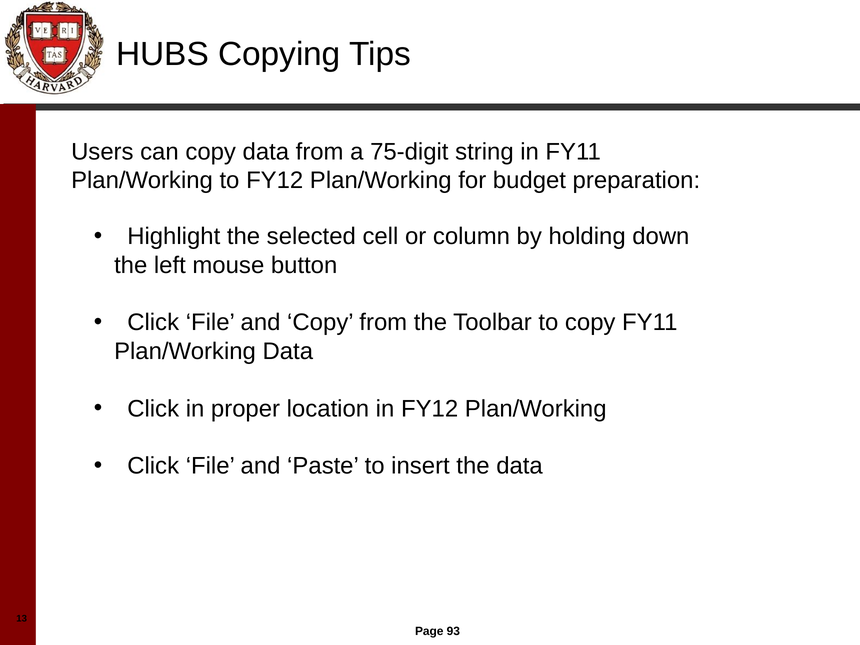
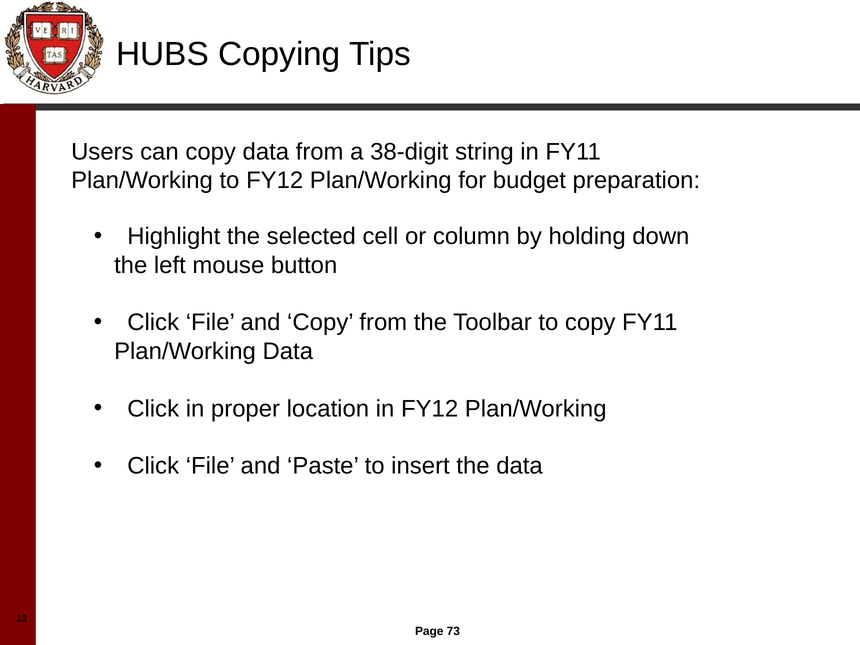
75-digit: 75-digit -> 38-digit
93: 93 -> 73
